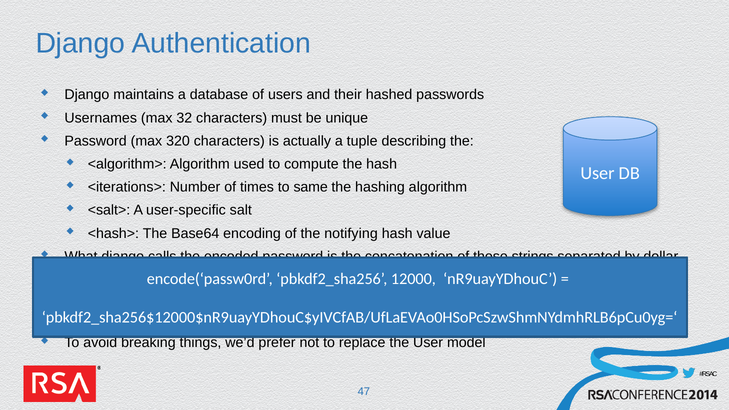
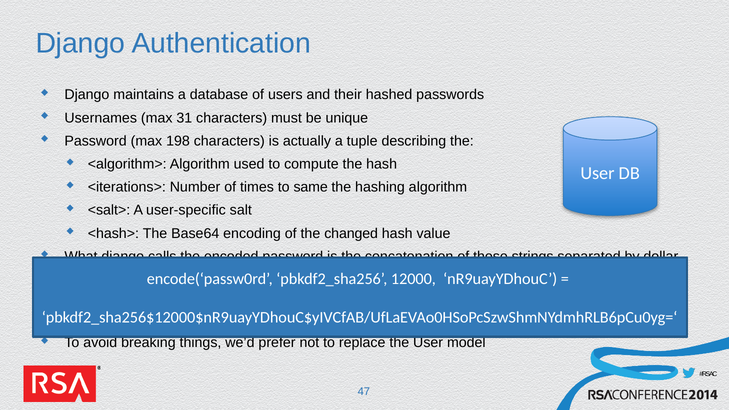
32: 32 -> 31
320: 320 -> 198
notifying: notifying -> changed
